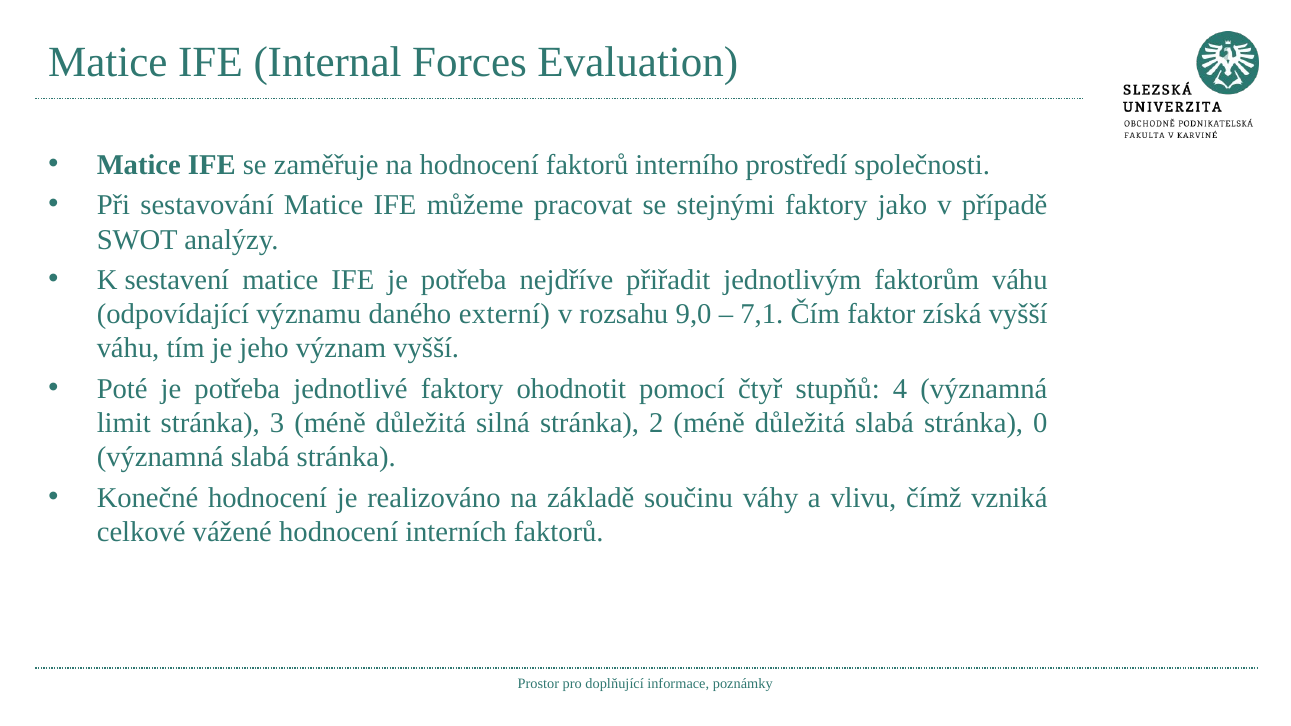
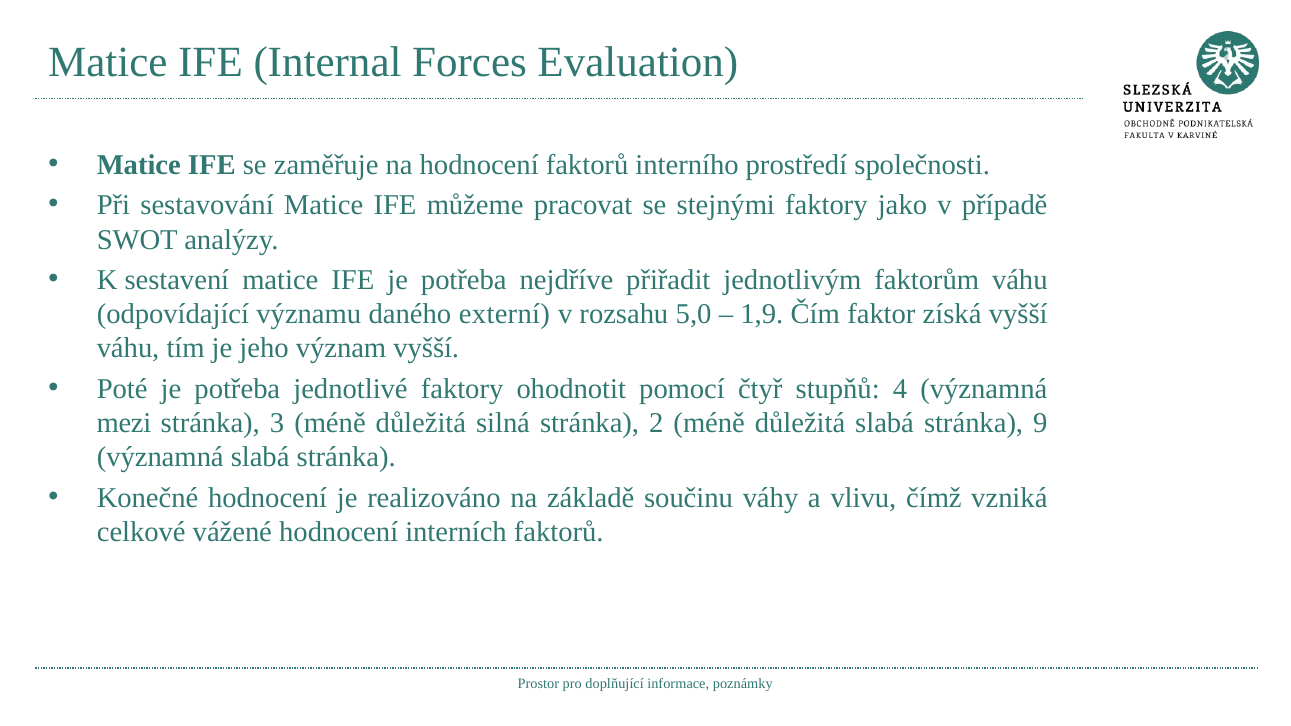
9,0: 9,0 -> 5,0
7,1: 7,1 -> 1,9
limit: limit -> mezi
0: 0 -> 9
